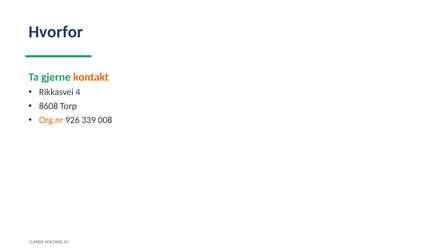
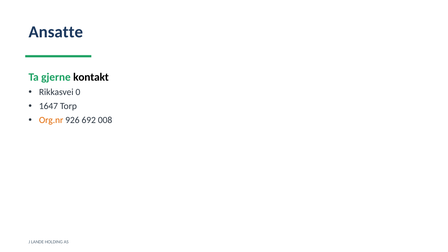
Hvorfor: Hvorfor -> Ansatte
kontakt colour: orange -> black
4: 4 -> 0
8608: 8608 -> 1647
339: 339 -> 692
